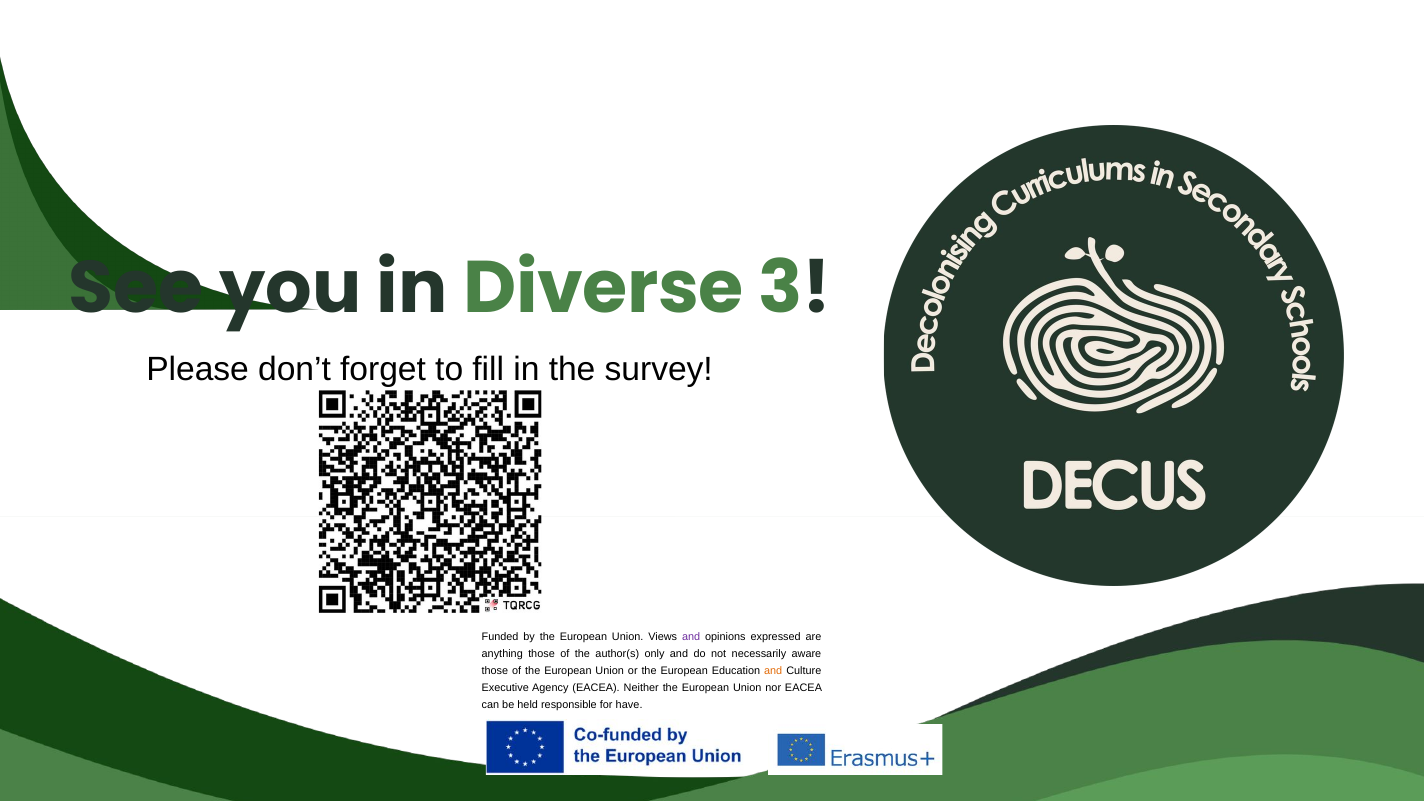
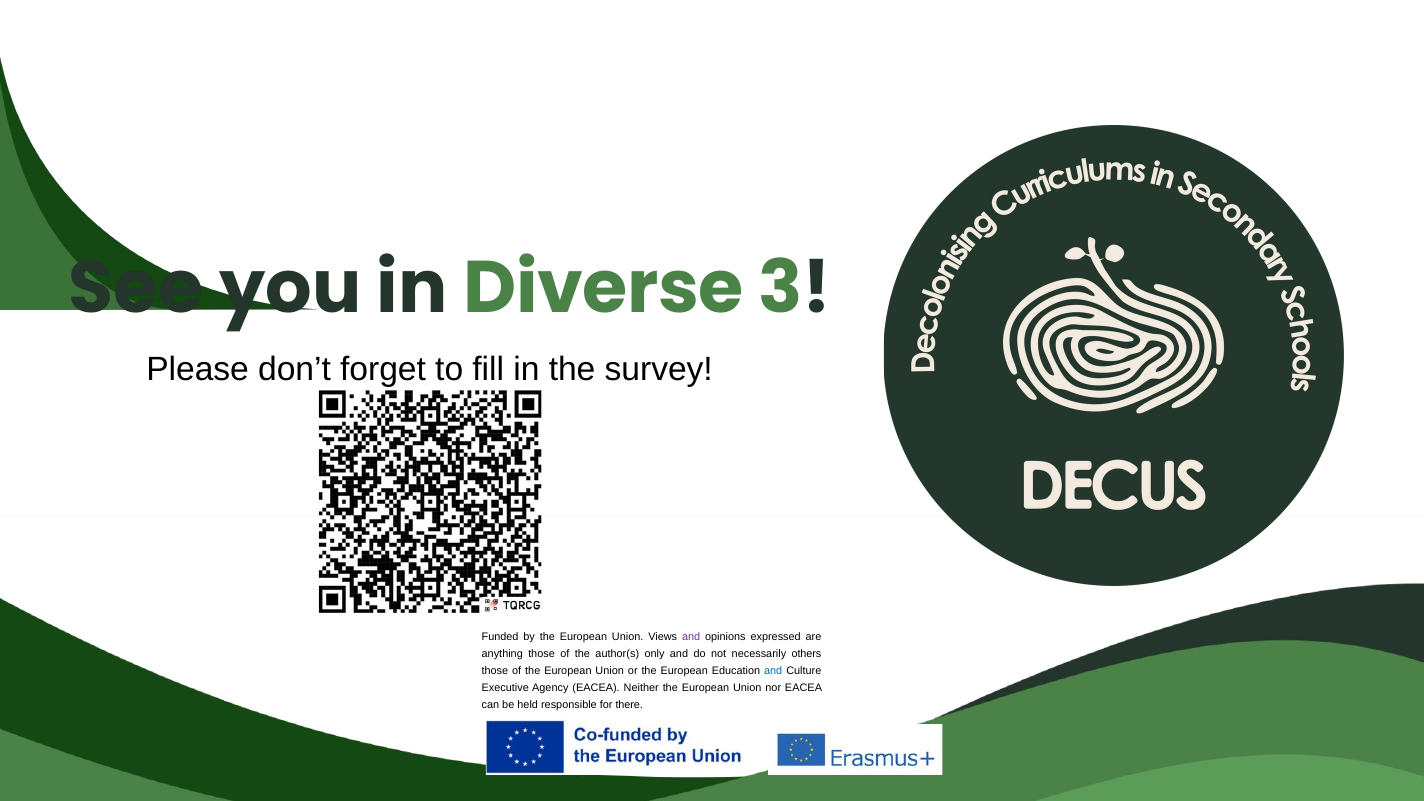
aware: aware -> others
and at (773, 671) colour: orange -> blue
have: have -> there
